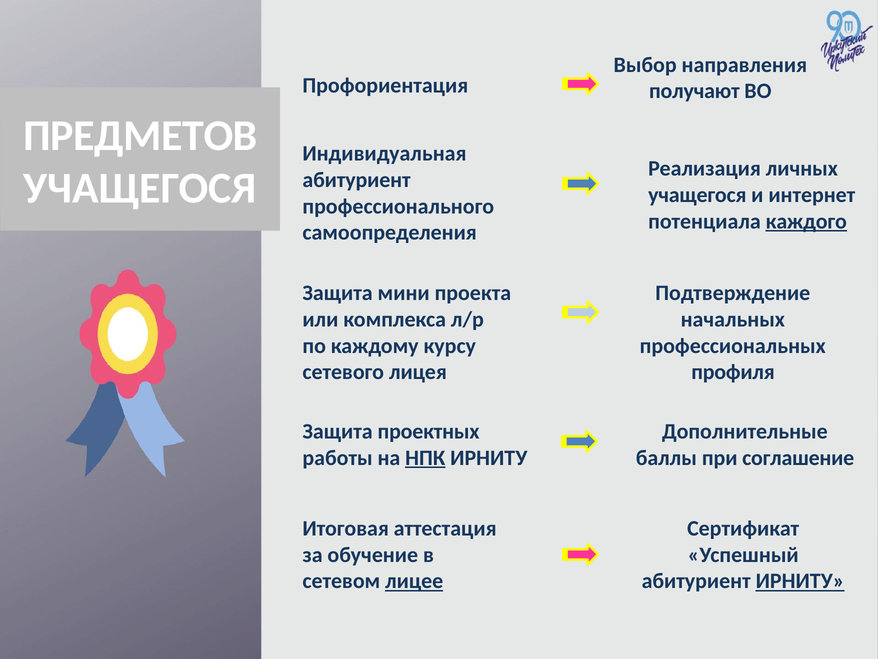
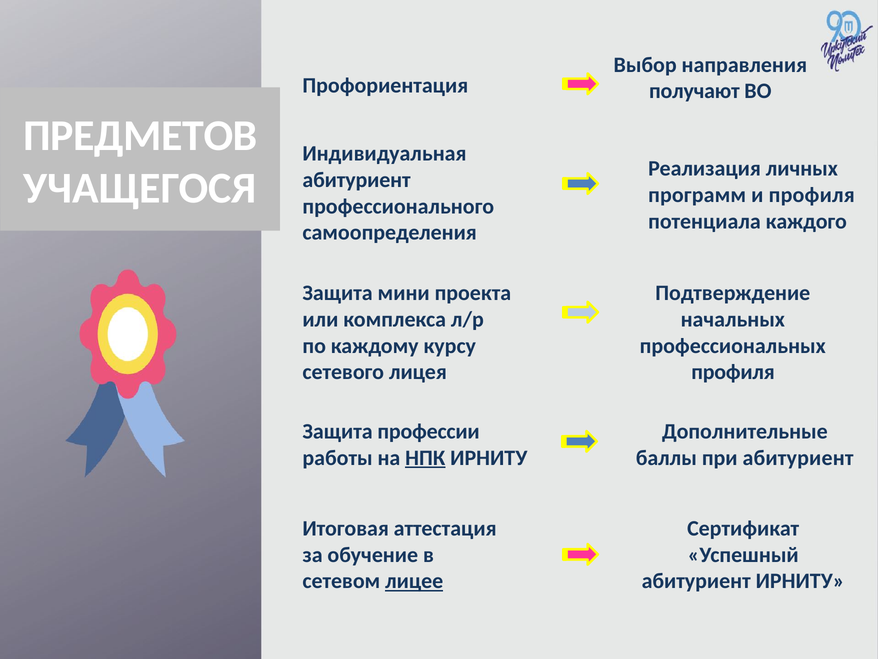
учащегося at (697, 195): учащегося -> программ
и интернет: интернет -> профиля
каждого underline: present -> none
проектных: проектных -> профессии
при соглашение: соглашение -> абитуриент
ИРНИТУ at (800, 581) underline: present -> none
